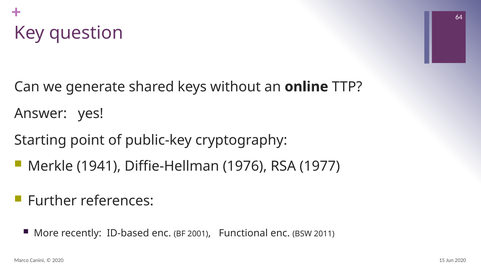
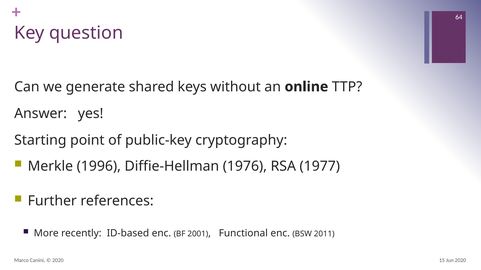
1941: 1941 -> 1996
